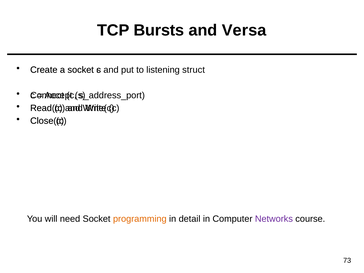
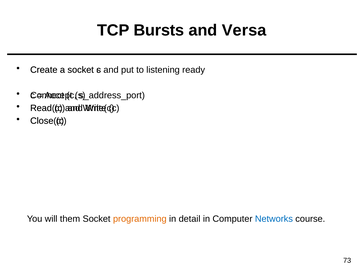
struct: struct -> ready
need: need -> them
Networks colour: purple -> blue
